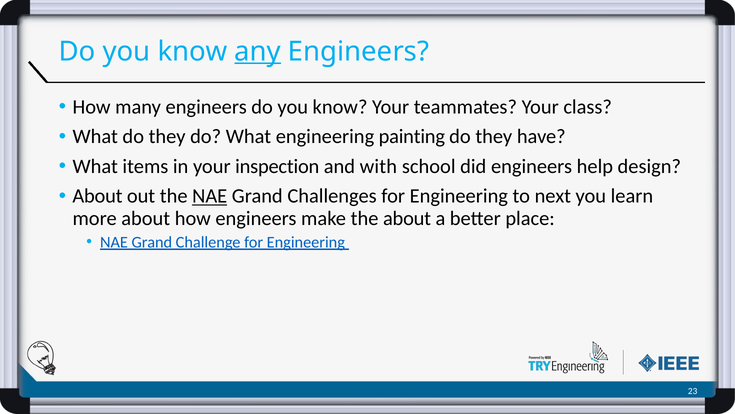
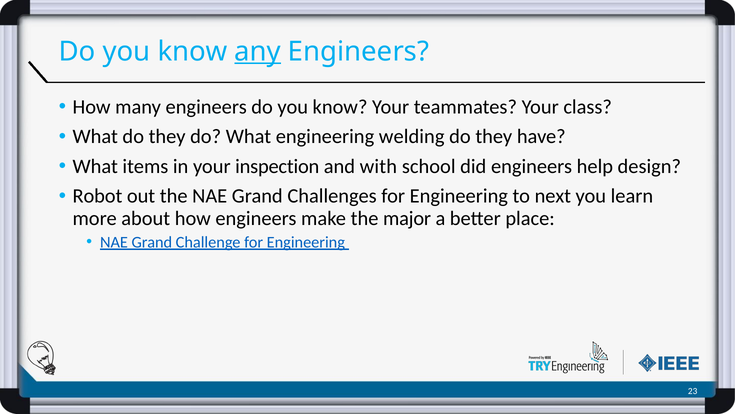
painting: painting -> welding
About at (97, 196): About -> Robot
NAE at (210, 196) underline: present -> none
the about: about -> major
